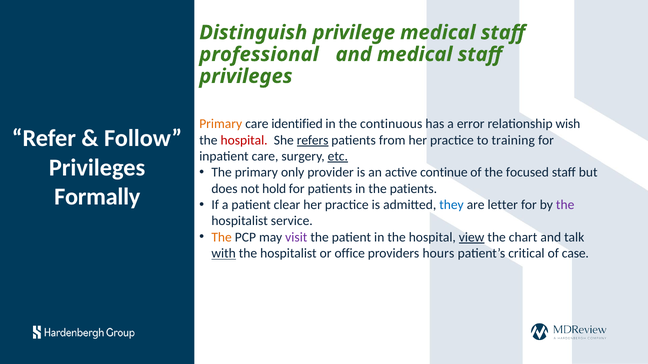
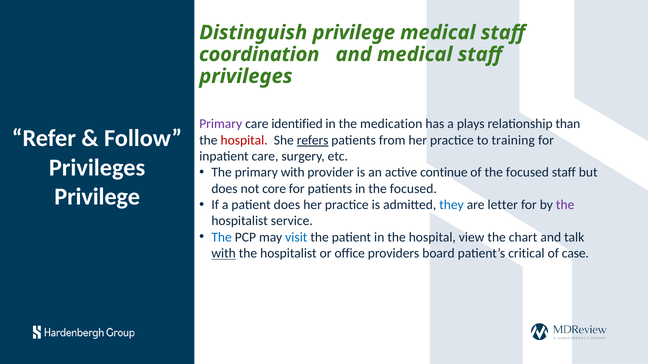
professional: professional -> coordination
Primary at (221, 124) colour: orange -> purple
continuous: continuous -> medication
error: error -> plays
wish: wish -> than
etc underline: present -> none
primary only: only -> with
hold: hold -> core
in the patients: patients -> focused
Formally at (97, 197): Formally -> Privilege
patient clear: clear -> does
The at (222, 238) colour: orange -> blue
visit colour: purple -> blue
view underline: present -> none
hours: hours -> board
